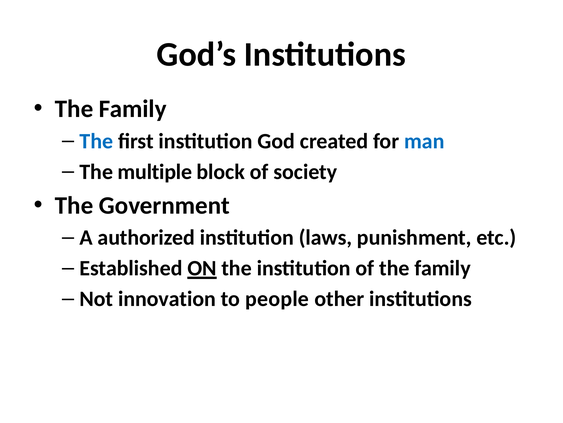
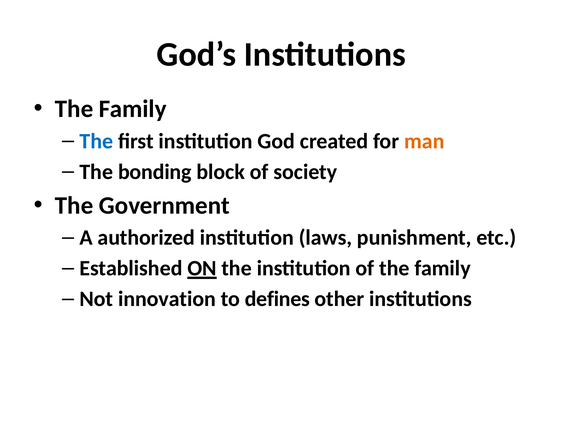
man colour: blue -> orange
multiple: multiple -> bonding
people: people -> defines
